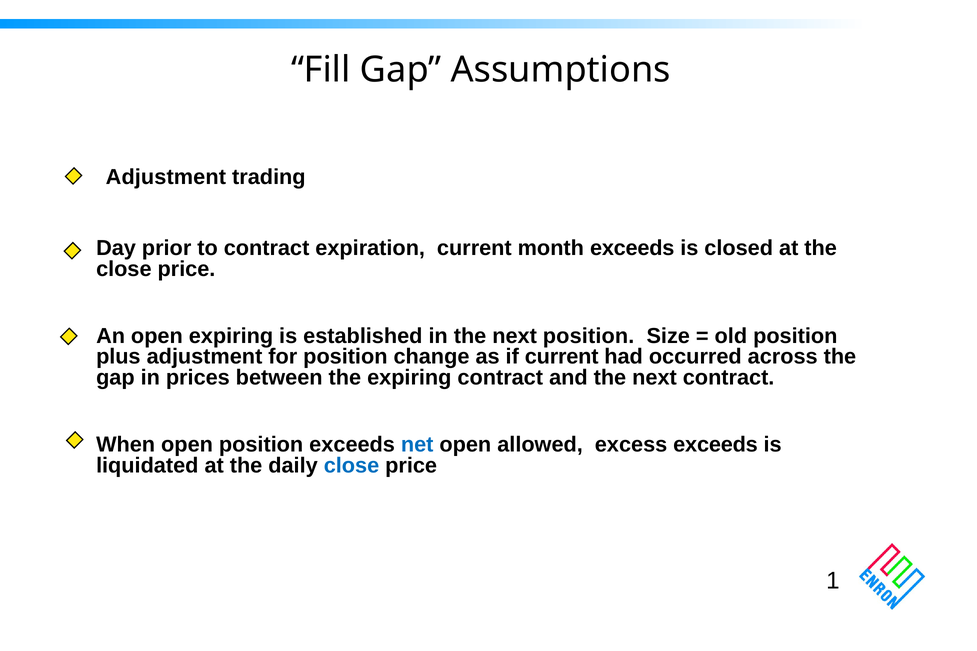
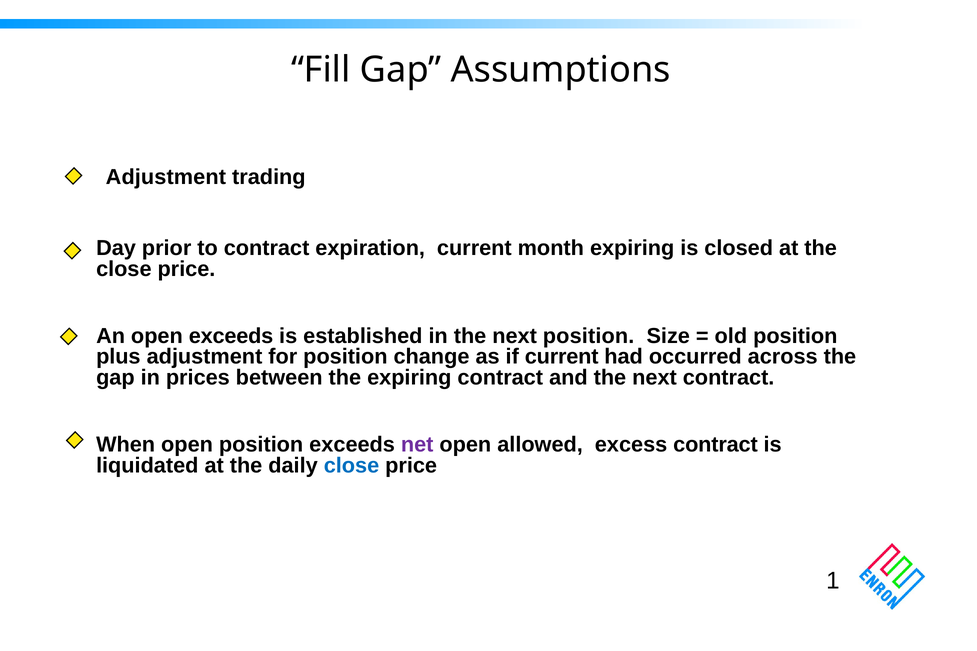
month exceeds: exceeds -> expiring
open expiring: expiring -> exceeds
net colour: blue -> purple
excess exceeds: exceeds -> contract
